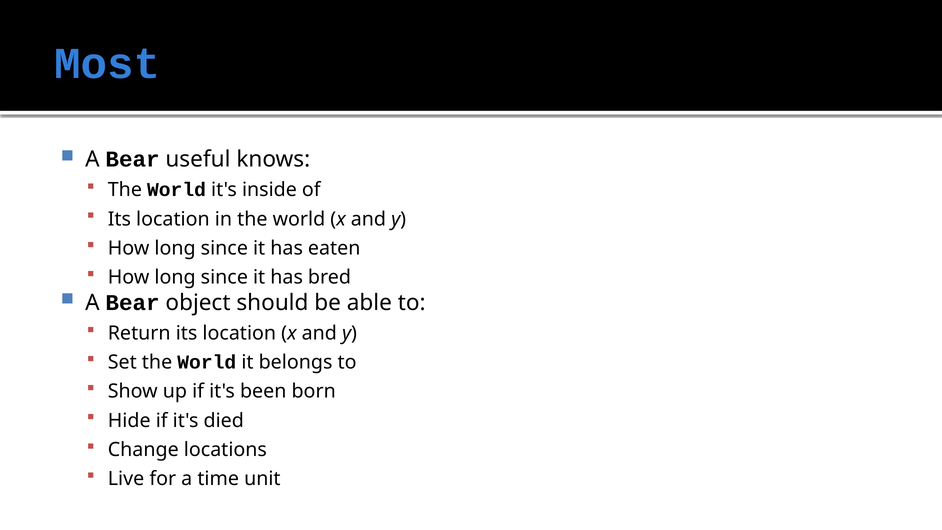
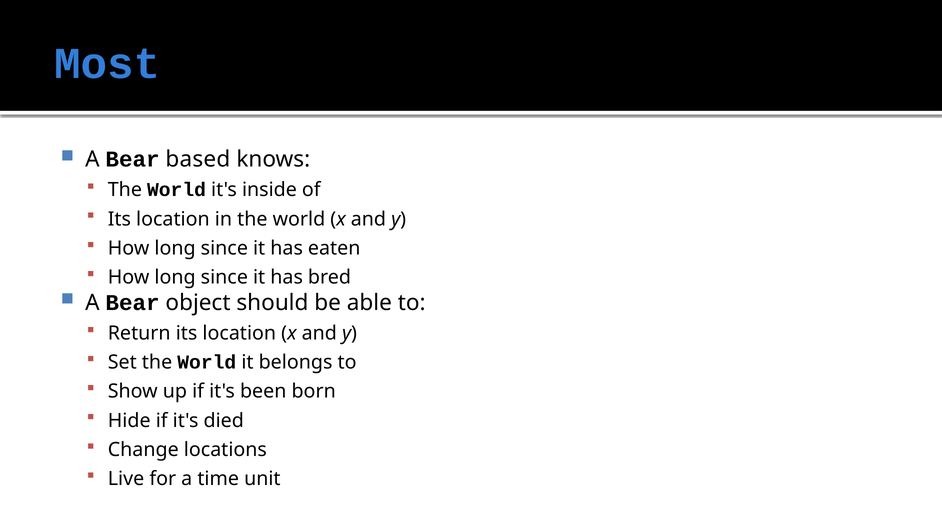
useful: useful -> based
